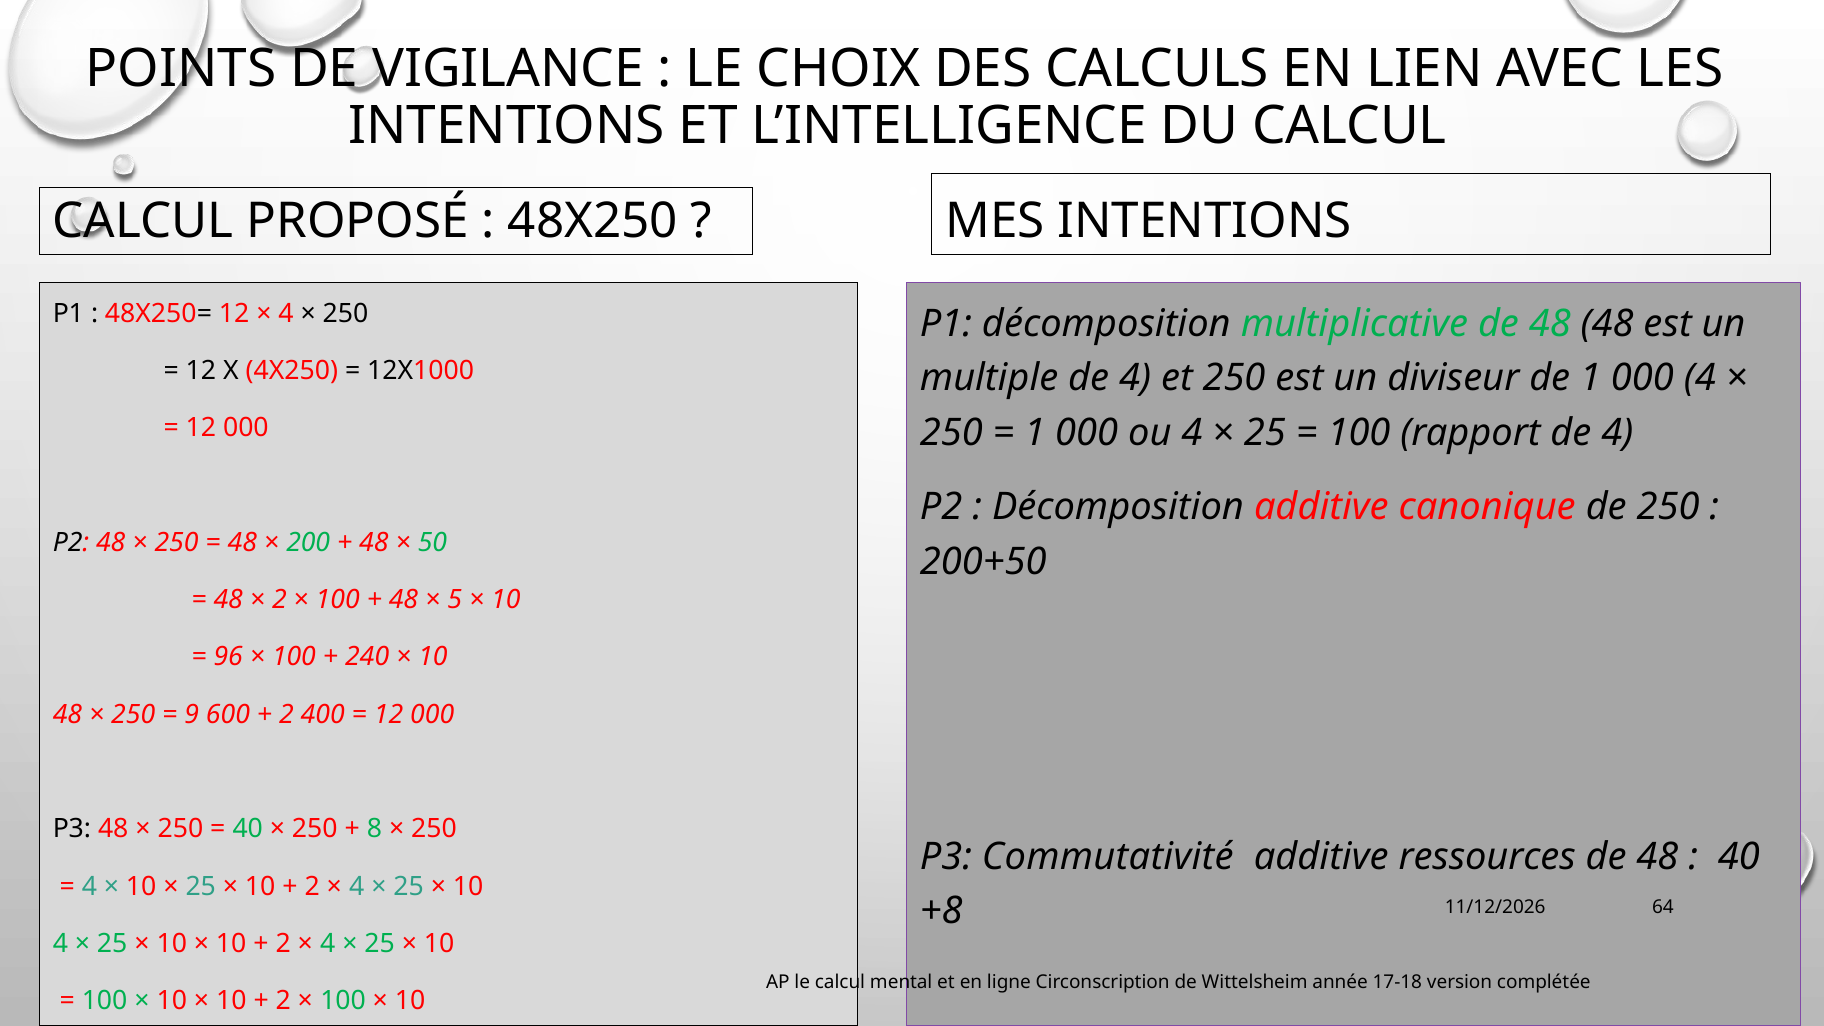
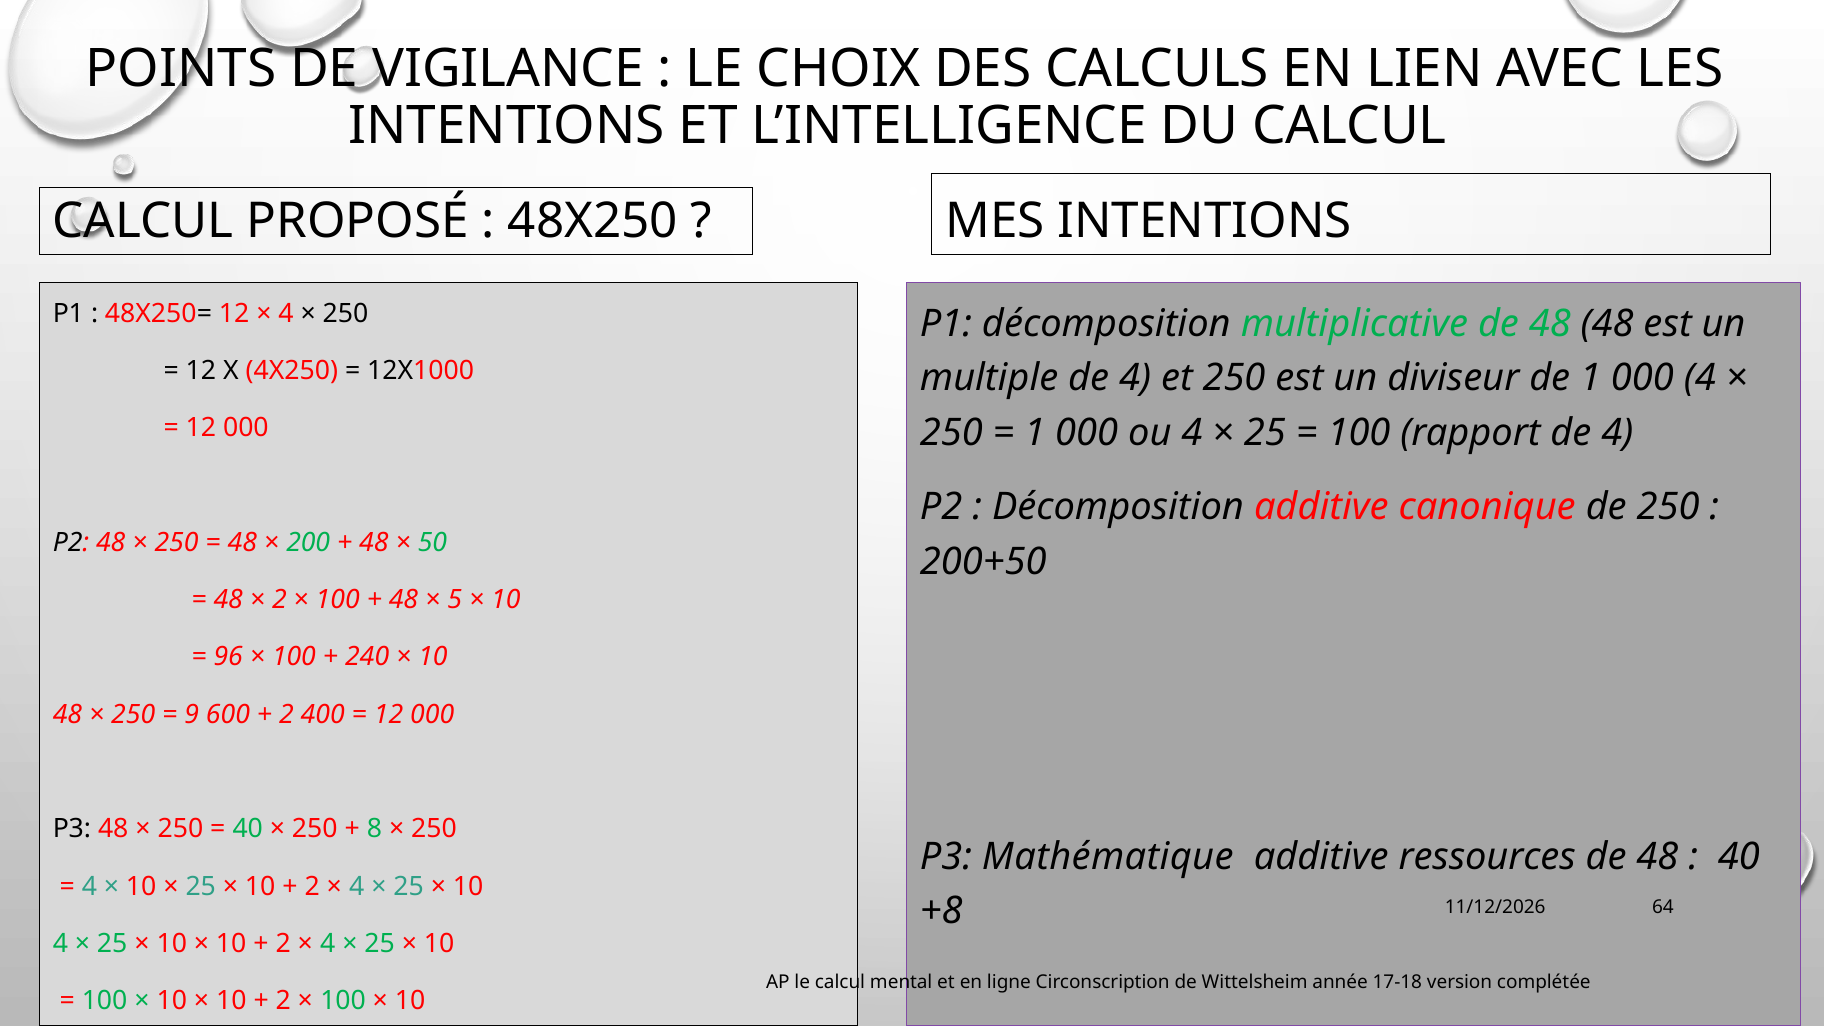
Commutativité: Commutativité -> Mathématique
